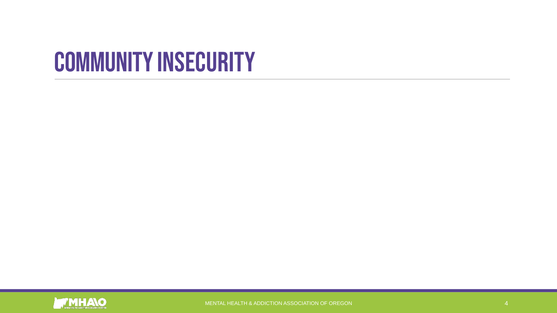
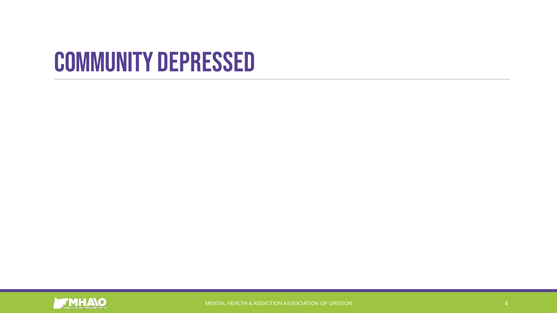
Insecurity: Insecurity -> Depressed
